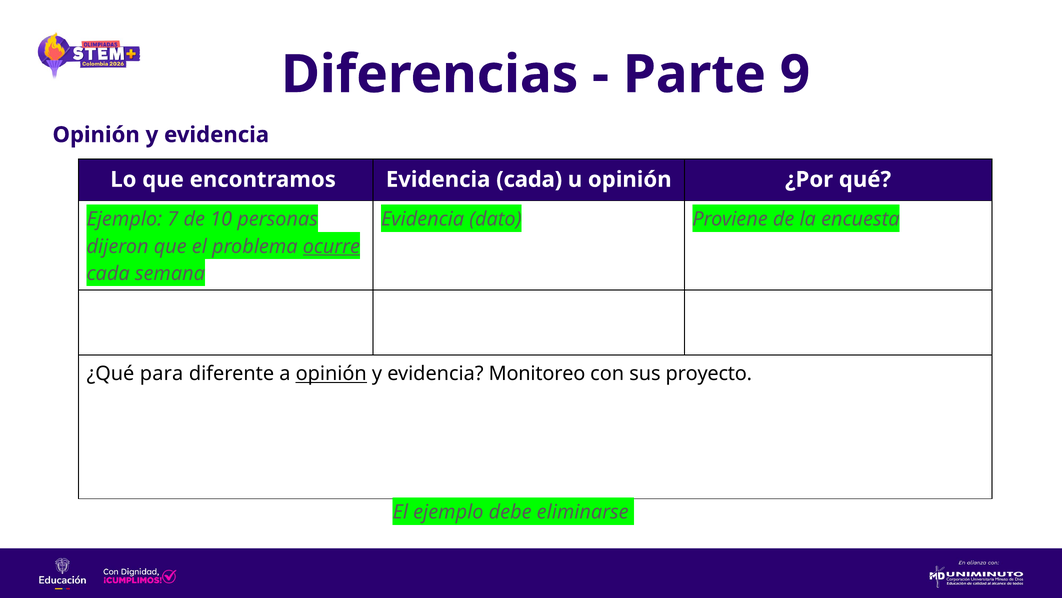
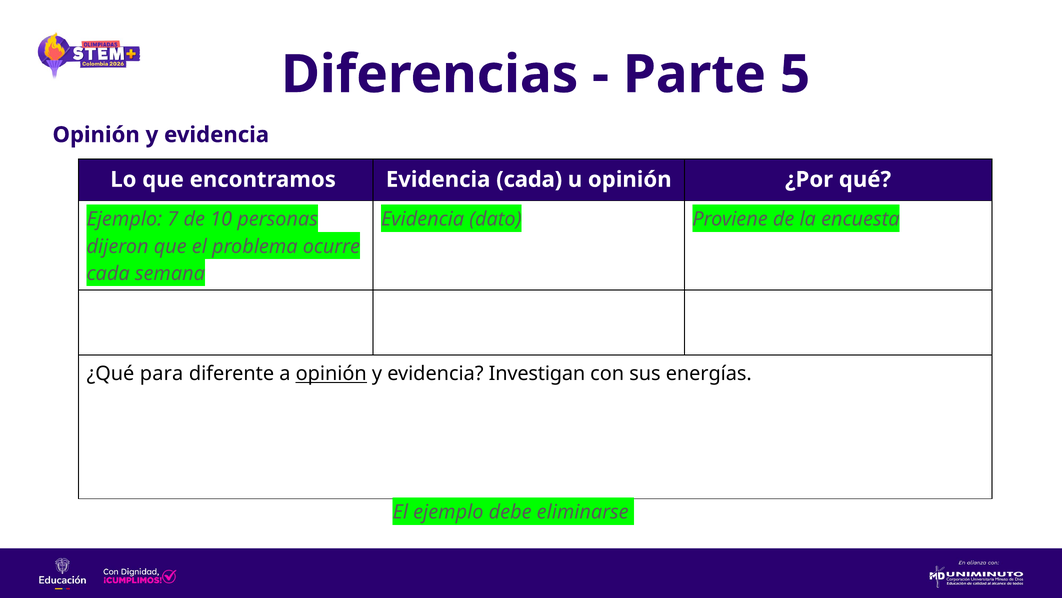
9: 9 -> 5
ocurre underline: present -> none
Monitoreo: Monitoreo -> Investigan
proyecto: proyecto -> energías
